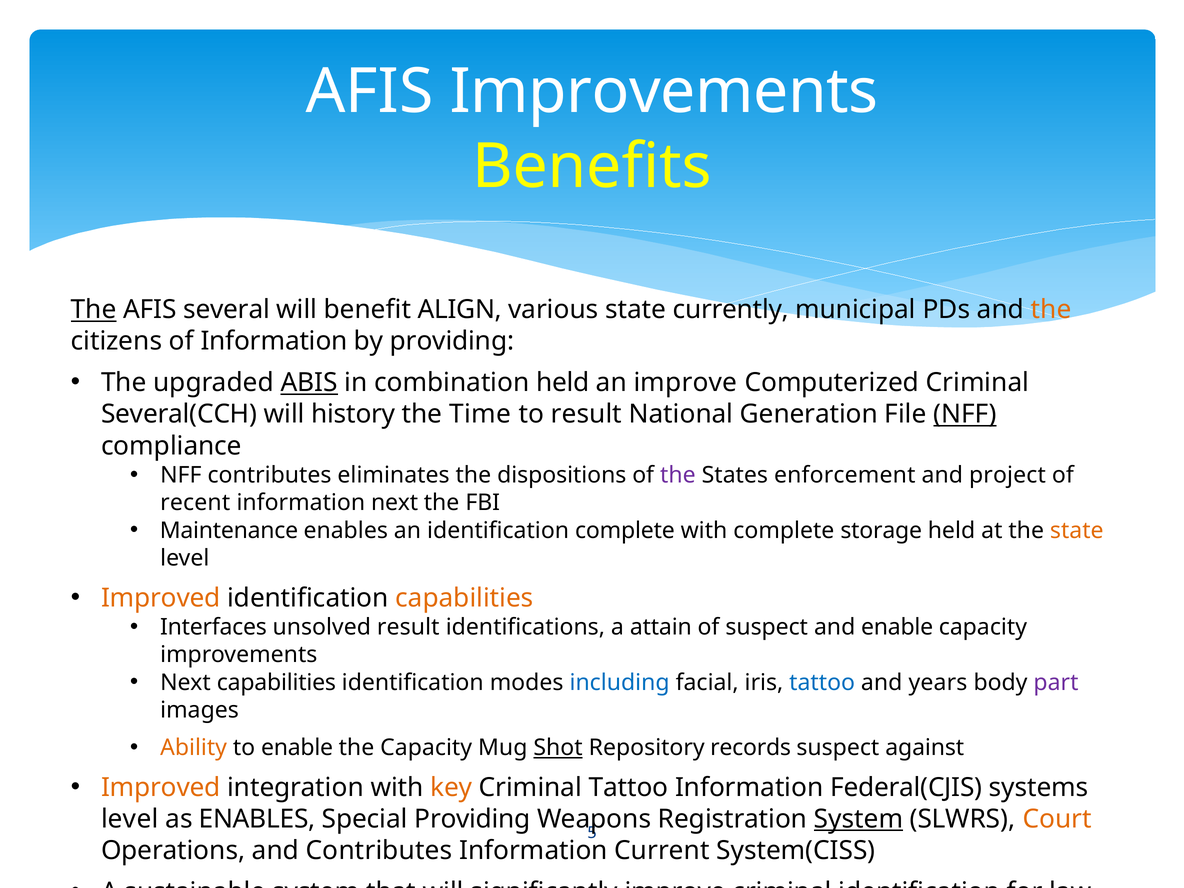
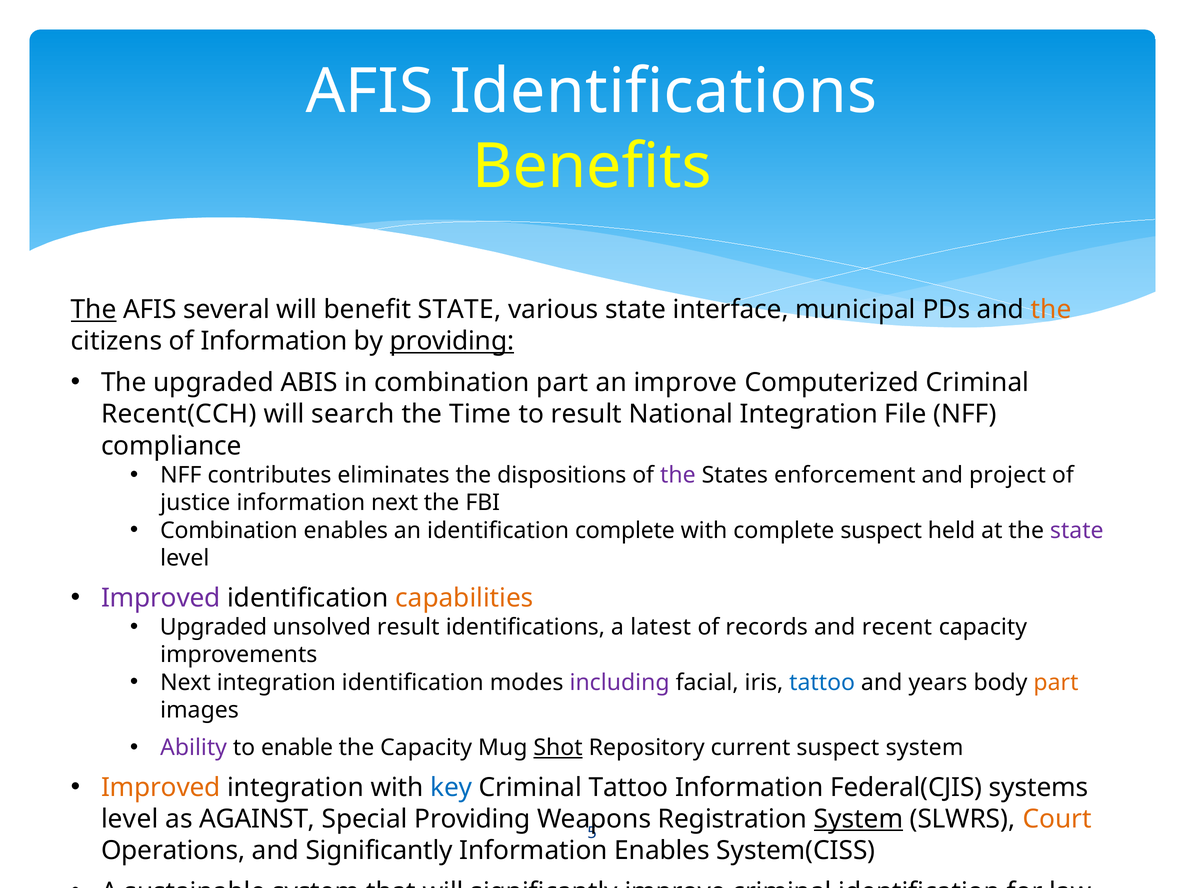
AFIS Improvements: Improvements -> Identifications
benefit ALIGN: ALIGN -> STATE
currently: currently -> interface
providing at (452, 341) underline: none -> present
ABIS underline: present -> none
combination held: held -> part
Several(CCH: Several(CCH -> Recent(CCH
history: history -> search
National Generation: Generation -> Integration
NFF at (965, 414) underline: present -> none
recent: recent -> justice
Maintenance at (229, 531): Maintenance -> Combination
complete storage: storage -> suspect
state at (1077, 531) colour: orange -> purple
Improved at (161, 598) colour: orange -> purple
Interfaces at (213, 627): Interfaces -> Upgraded
attain: attain -> latest
of suspect: suspect -> records
and enable: enable -> recent
Next capabilities: capabilities -> integration
including colour: blue -> purple
part at (1056, 683) colour: purple -> orange
Ability colour: orange -> purple
records: records -> current
suspect against: against -> system
key colour: orange -> blue
as ENABLES: ENABLES -> AGAINST
and Contributes: Contributes -> Significantly
Information Current: Current -> Enables
